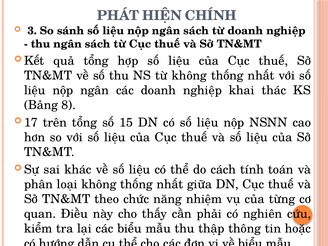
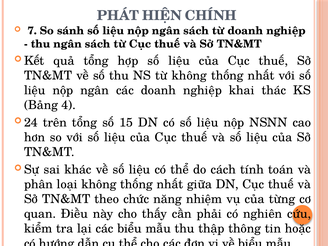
3: 3 -> 7
8: 8 -> 4
17: 17 -> 24
